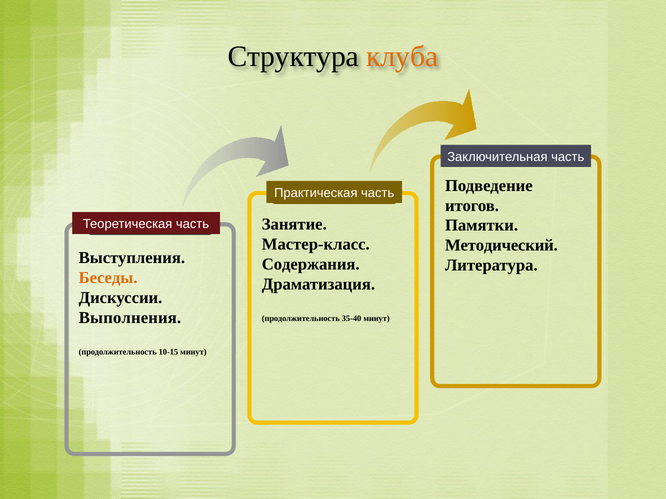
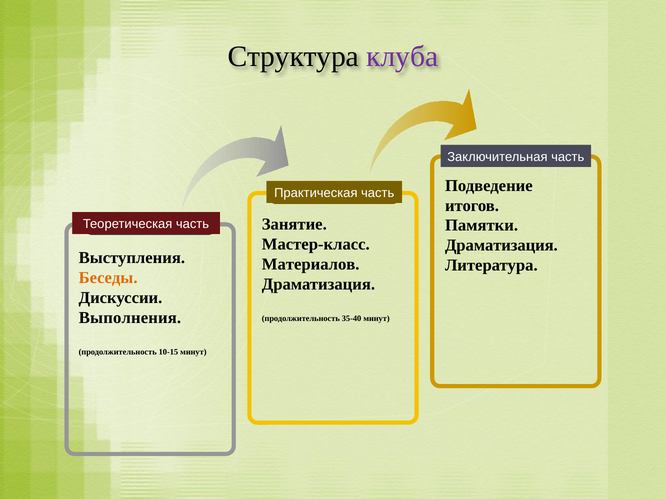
клуба colour: orange -> purple
Методический at (501, 246): Методический -> Драматизация
Содержания: Содержания -> Материалов
